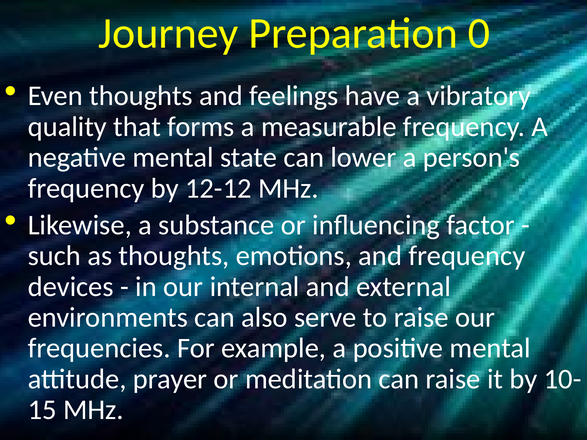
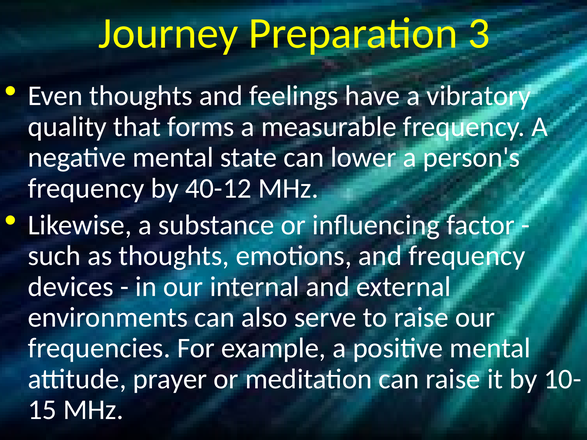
0: 0 -> 3
12-12: 12-12 -> 40-12
